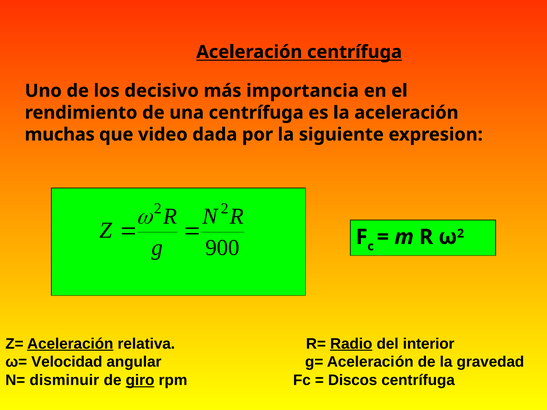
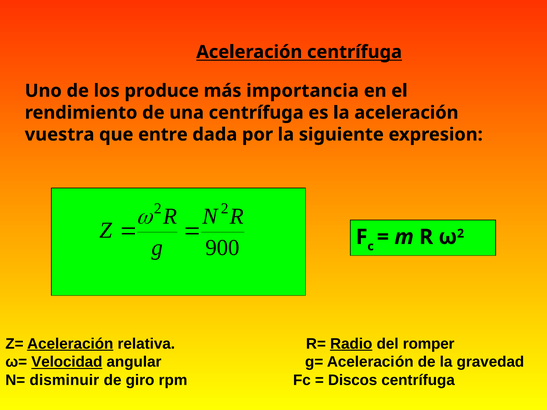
decisivo: decisivo -> produce
muchas: muchas -> vuestra
video: video -> entre
interior: interior -> romper
Velocidad underline: none -> present
giro underline: present -> none
